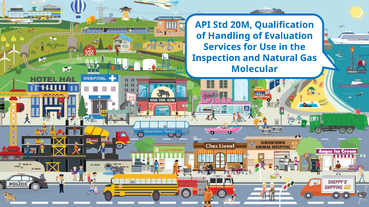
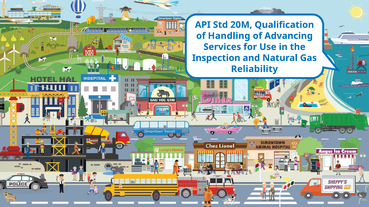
Evaluation: Evaluation -> Advancing
Molecular: Molecular -> Reliability
